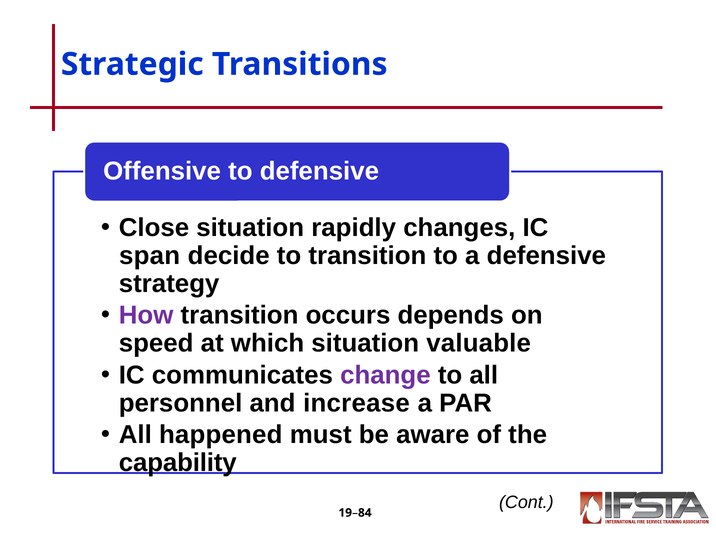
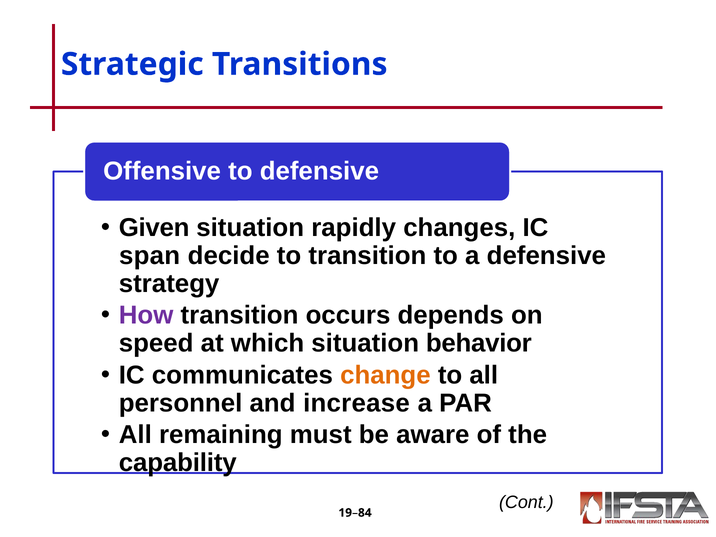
Close: Close -> Given
valuable: valuable -> behavior
change colour: purple -> orange
happened: happened -> remaining
